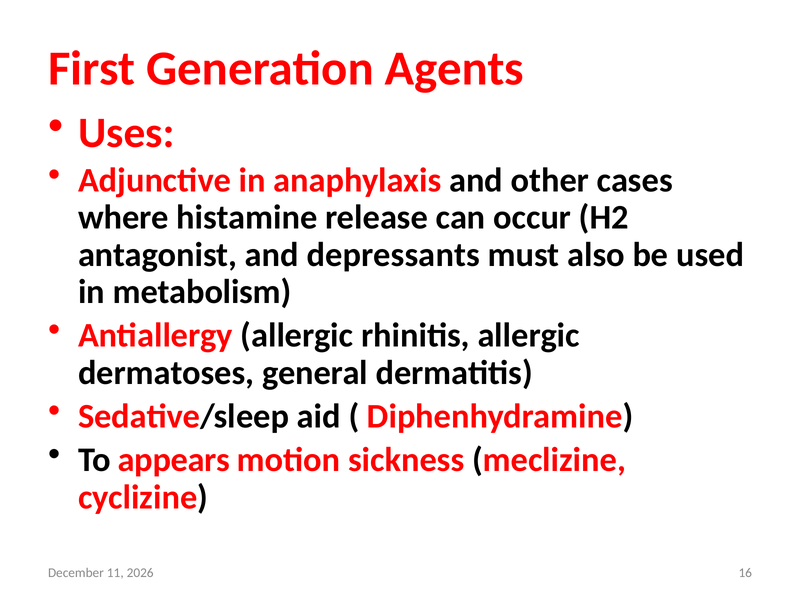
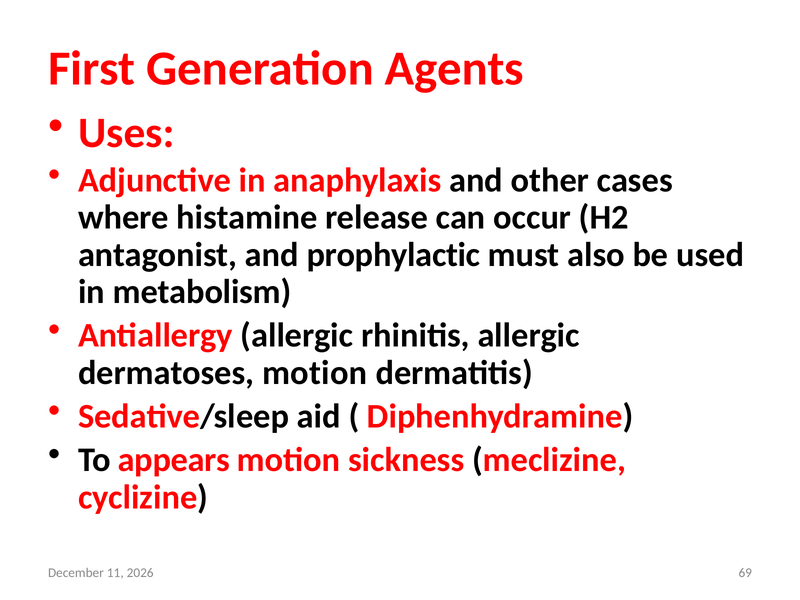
depressants: depressants -> prophylactic
dermatoses general: general -> motion
16: 16 -> 69
